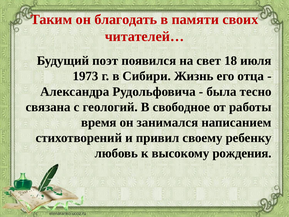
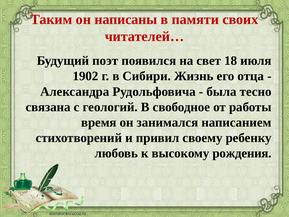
благодать: благодать -> написаны
1973: 1973 -> 1902
